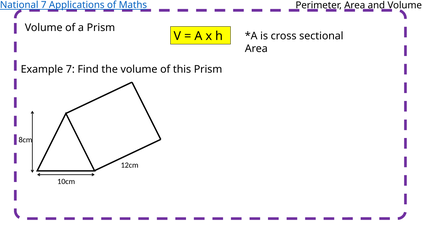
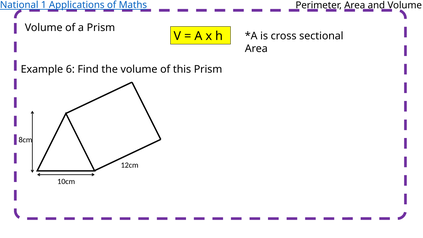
National 7: 7 -> 1
Example 7: 7 -> 6
